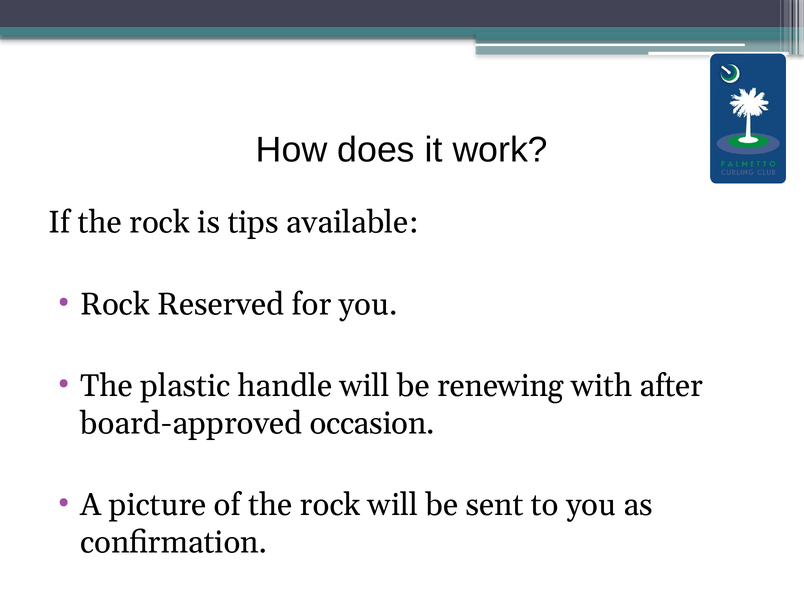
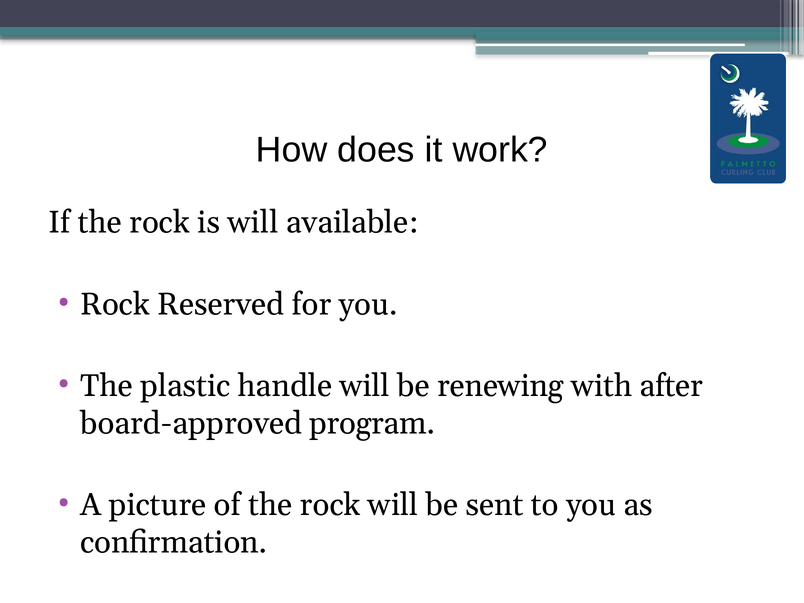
is tips: tips -> will
occasion: occasion -> program
